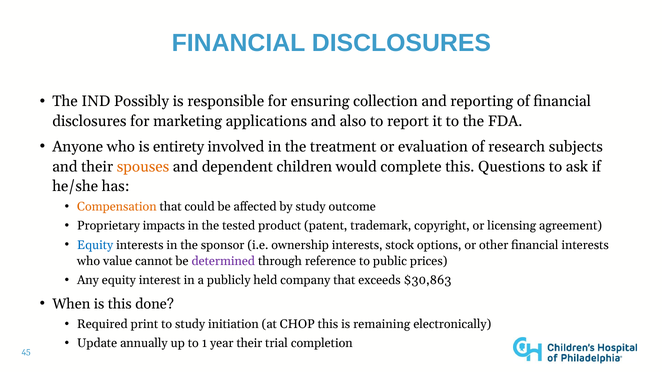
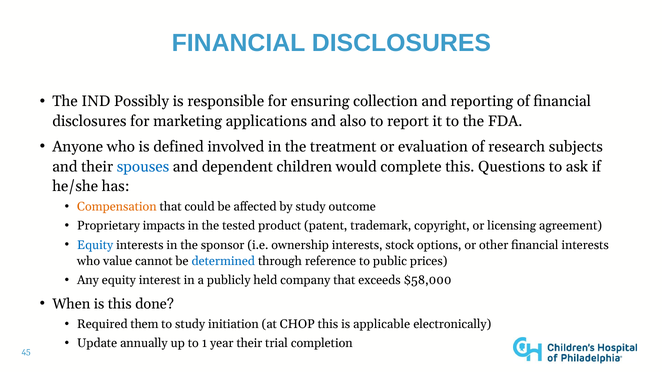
entirety: entirety -> defined
spouses colour: orange -> blue
determined colour: purple -> blue
$30,863: $30,863 -> $58,000
print: print -> them
remaining: remaining -> applicable
